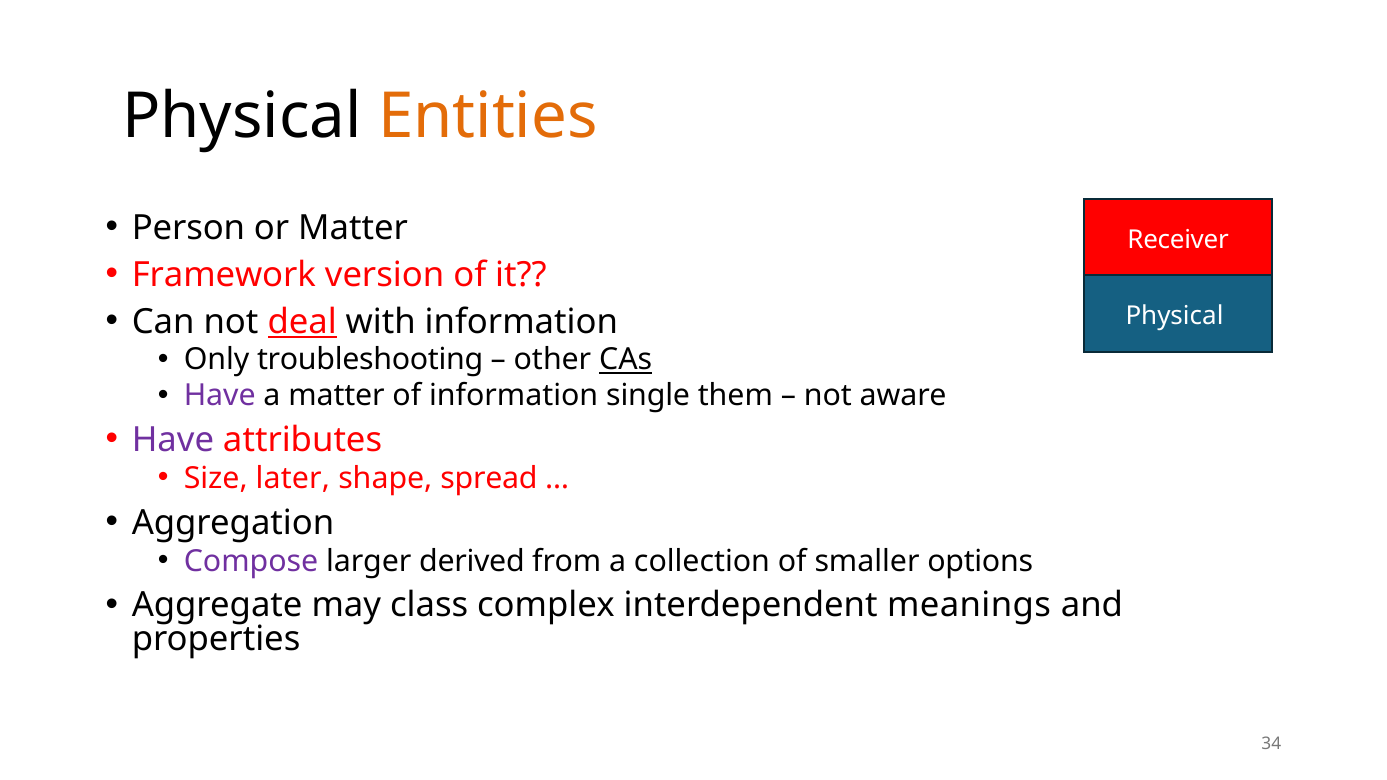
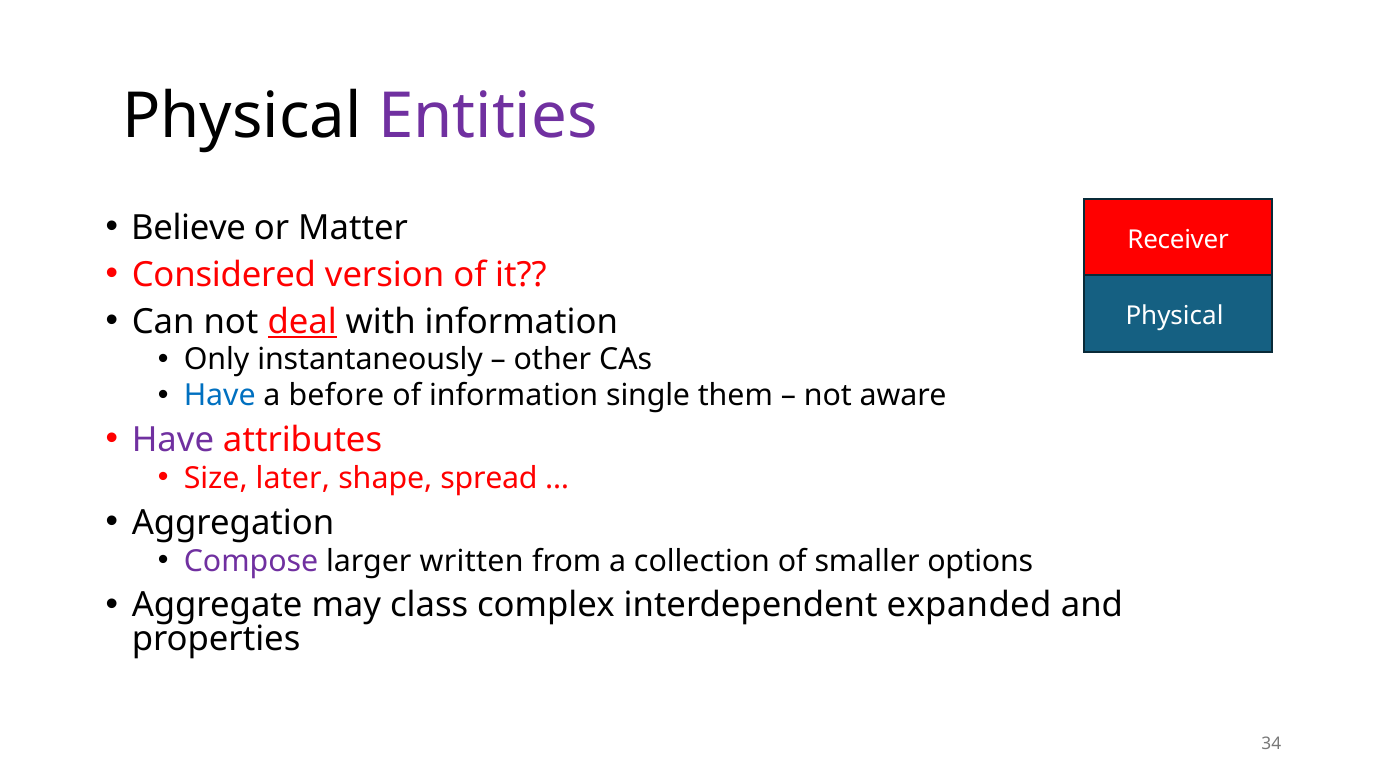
Entities colour: orange -> purple
Person: Person -> Believe
Framework: Framework -> Considered
troubleshooting: troubleshooting -> instantaneously
CAs underline: present -> none
Have at (220, 396) colour: purple -> blue
a matter: matter -> before
derived: derived -> written
meanings: meanings -> expanded
